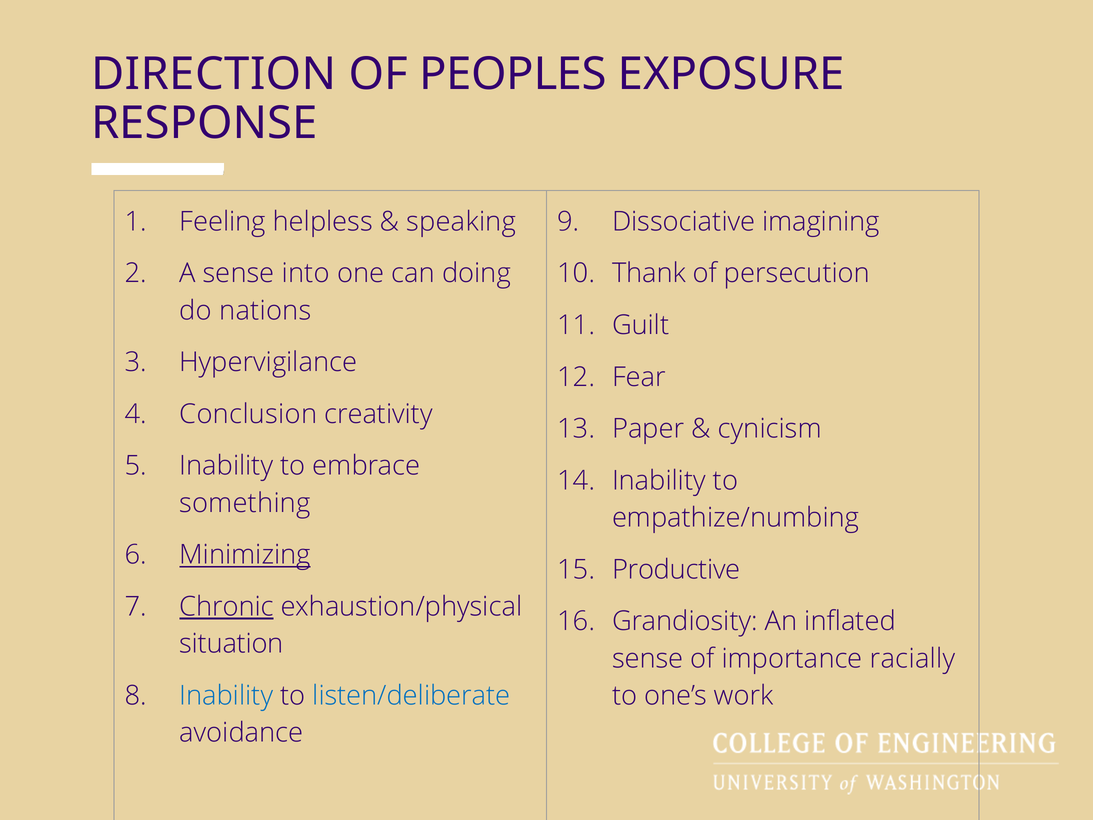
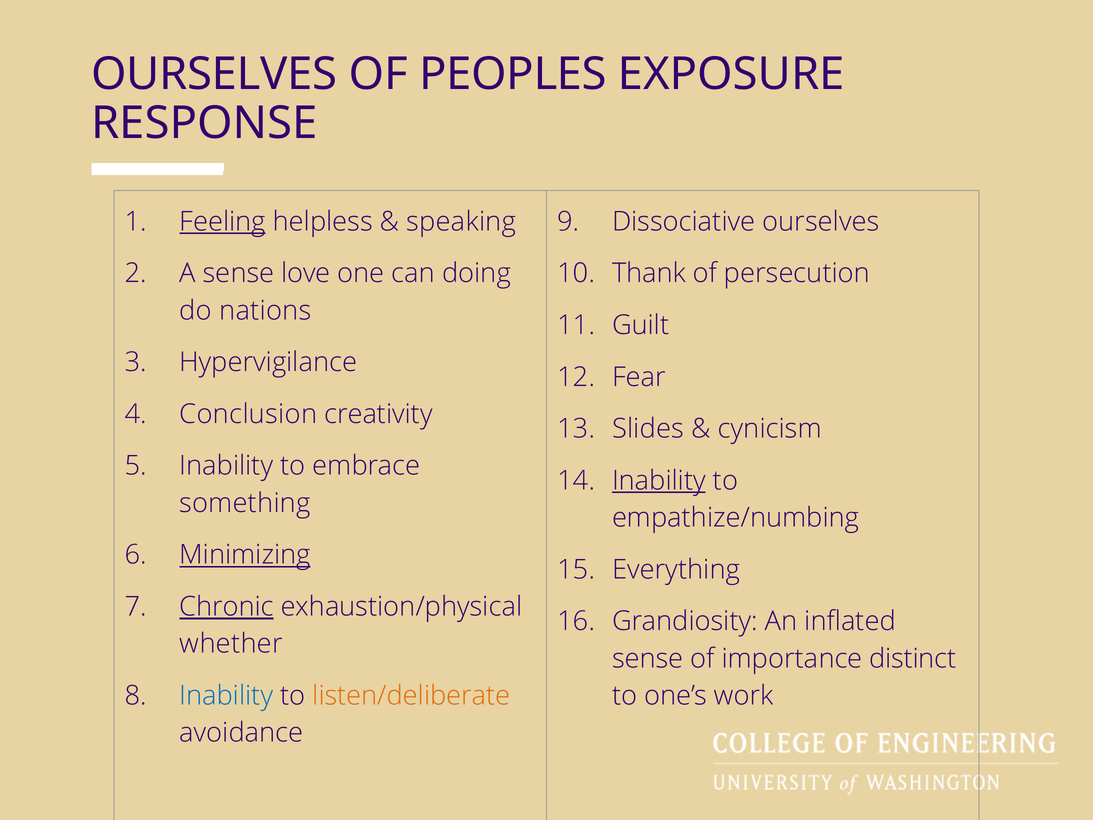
DIRECTION at (214, 74): DIRECTION -> OURSELVES
Feeling underline: none -> present
Dissociative imagining: imagining -> ourselves
into: into -> love
Paper: Paper -> Slides
Inability at (659, 480) underline: none -> present
Productive: Productive -> Everything
situation: situation -> whether
racially: racially -> distinct
listen/deliberate colour: blue -> orange
